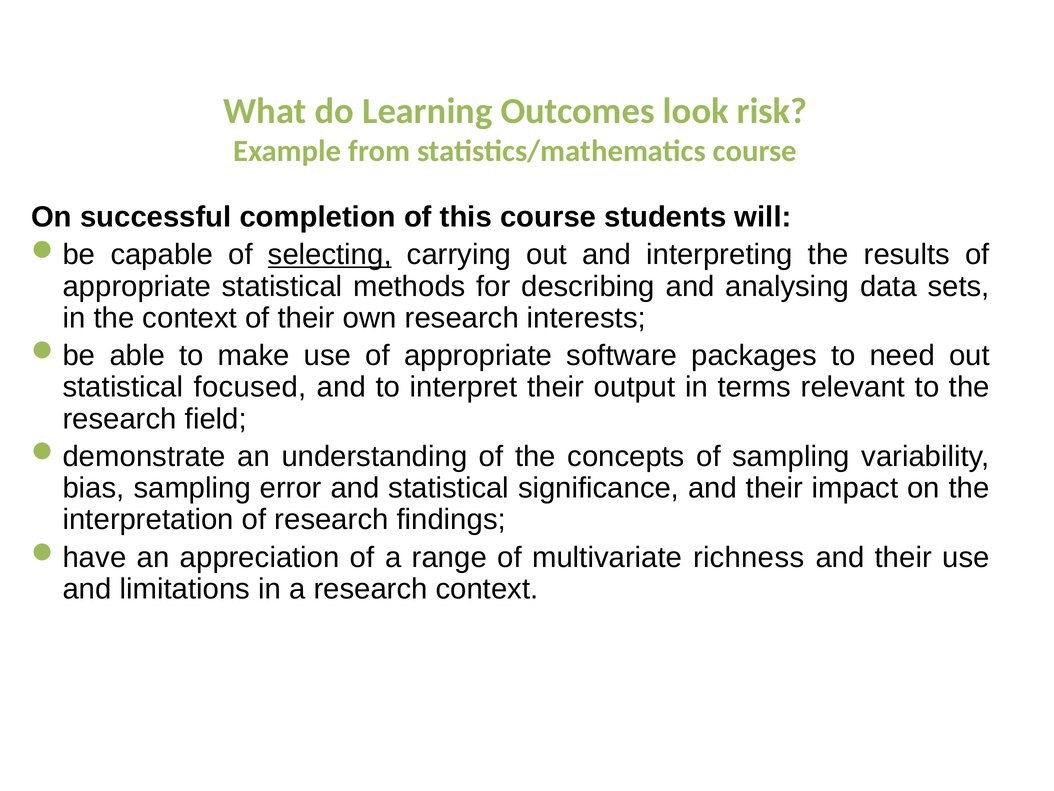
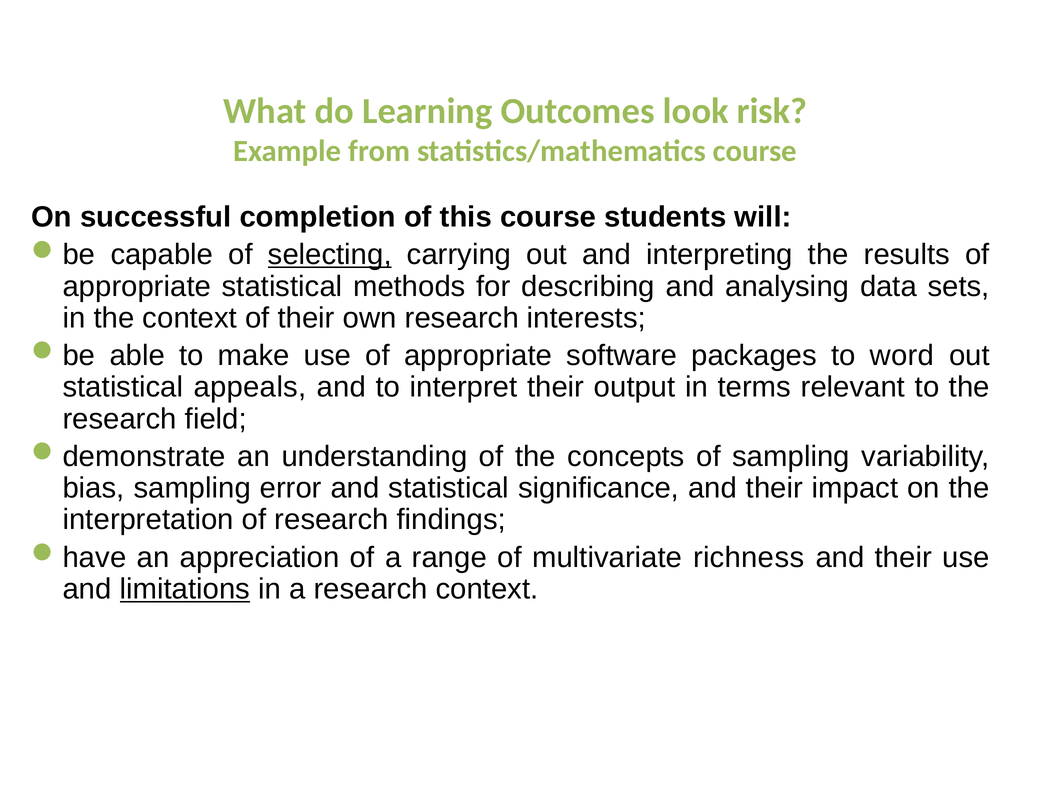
need: need -> word
focused: focused -> appeals
limitations underline: none -> present
